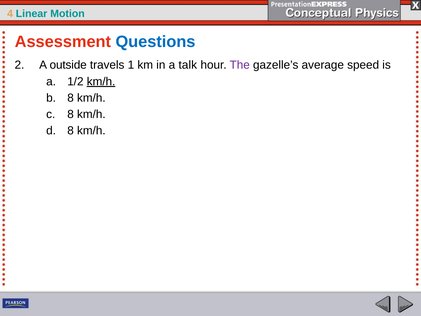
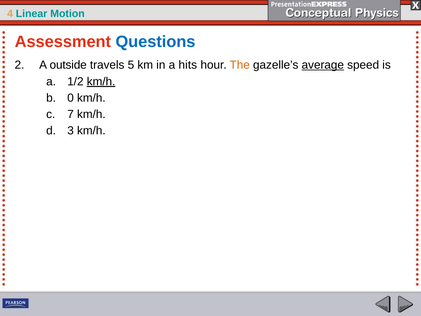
1: 1 -> 5
talk: talk -> hits
The colour: purple -> orange
average underline: none -> present
8 at (71, 98): 8 -> 0
8 at (71, 114): 8 -> 7
8 at (71, 131): 8 -> 3
